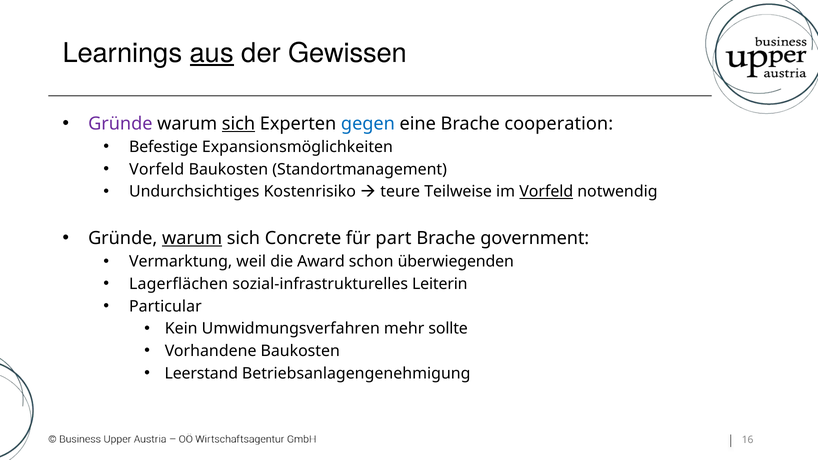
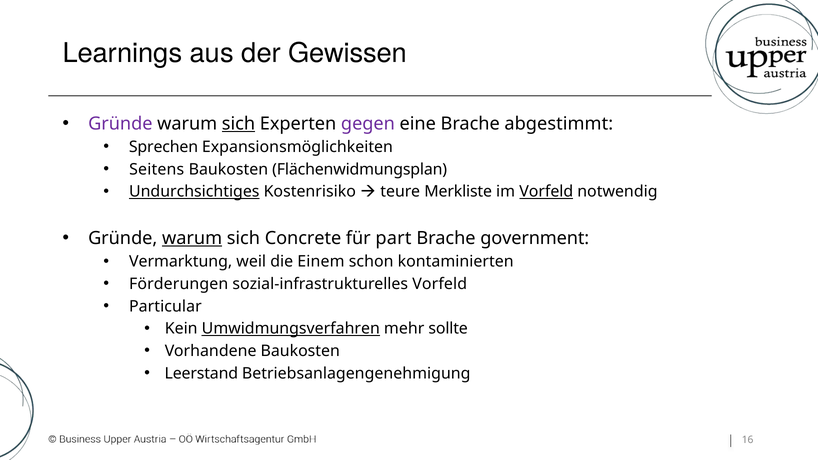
aus underline: present -> none
gegen colour: blue -> purple
cooperation: cooperation -> abgestimmt
Befestige: Befestige -> Sprechen
Vorfeld at (157, 169): Vorfeld -> Seitens
Standortmanagement: Standortmanagement -> Flächenwidmungsplan
Undurchsichtiges underline: none -> present
Teilweise: Teilweise -> Merkliste
Award: Award -> Einem
überwiegenden: überwiegenden -> kontaminierten
Lagerflächen: Lagerflächen -> Förderungen
sozial-infrastrukturelles Leiterin: Leiterin -> Vorfeld
Umwidmungsverfahren underline: none -> present
